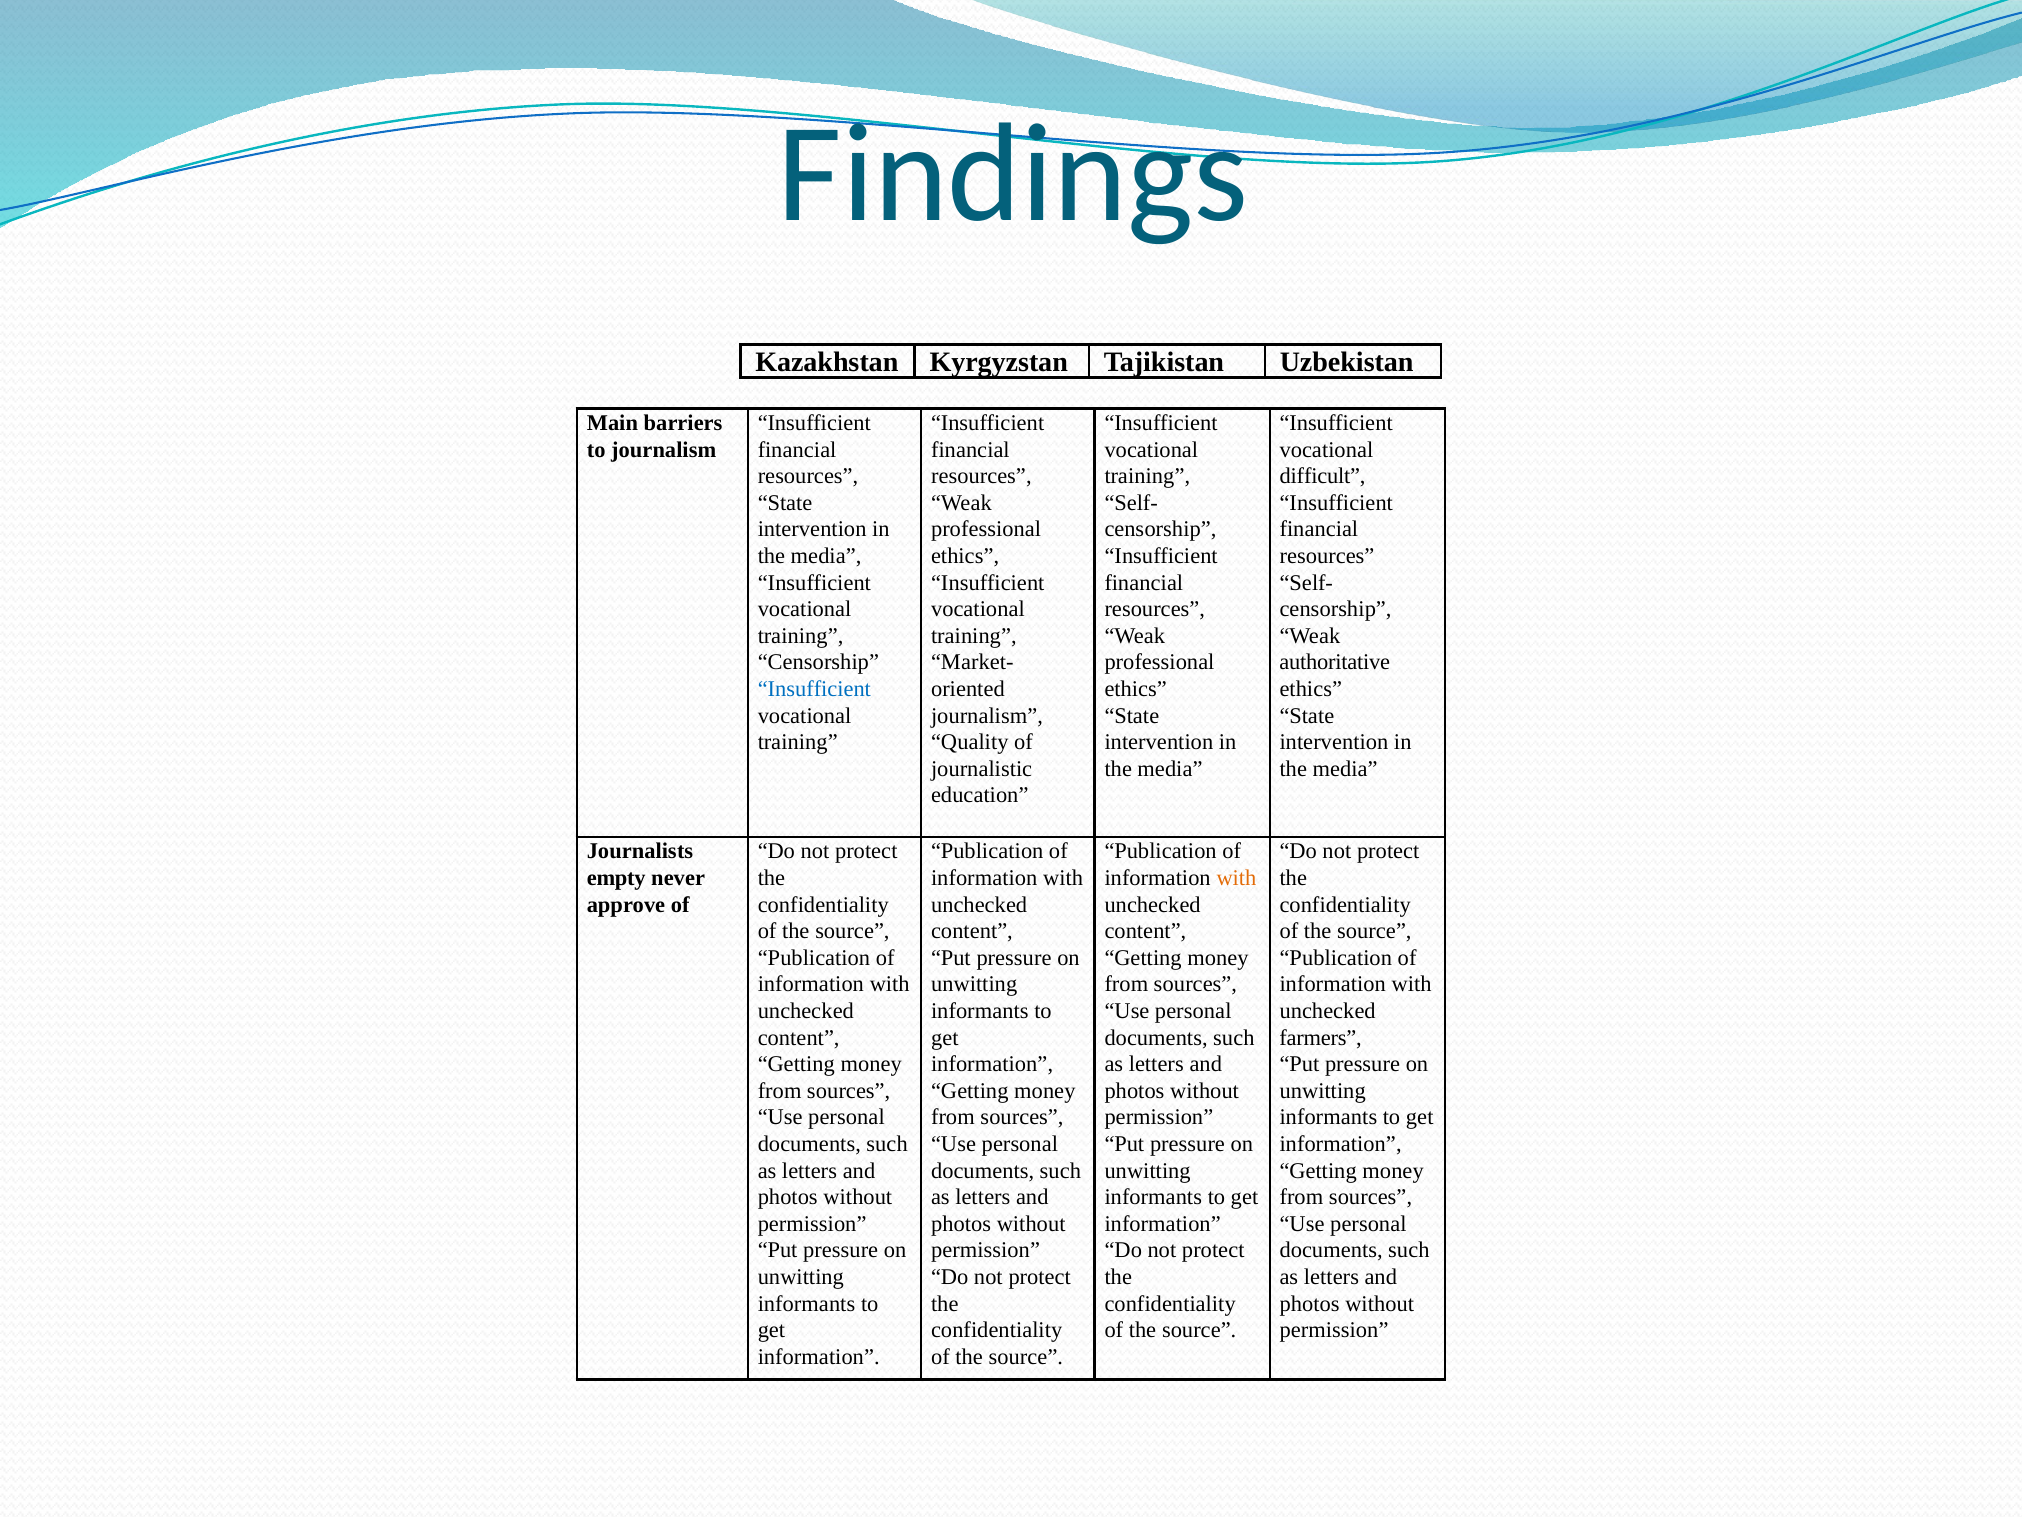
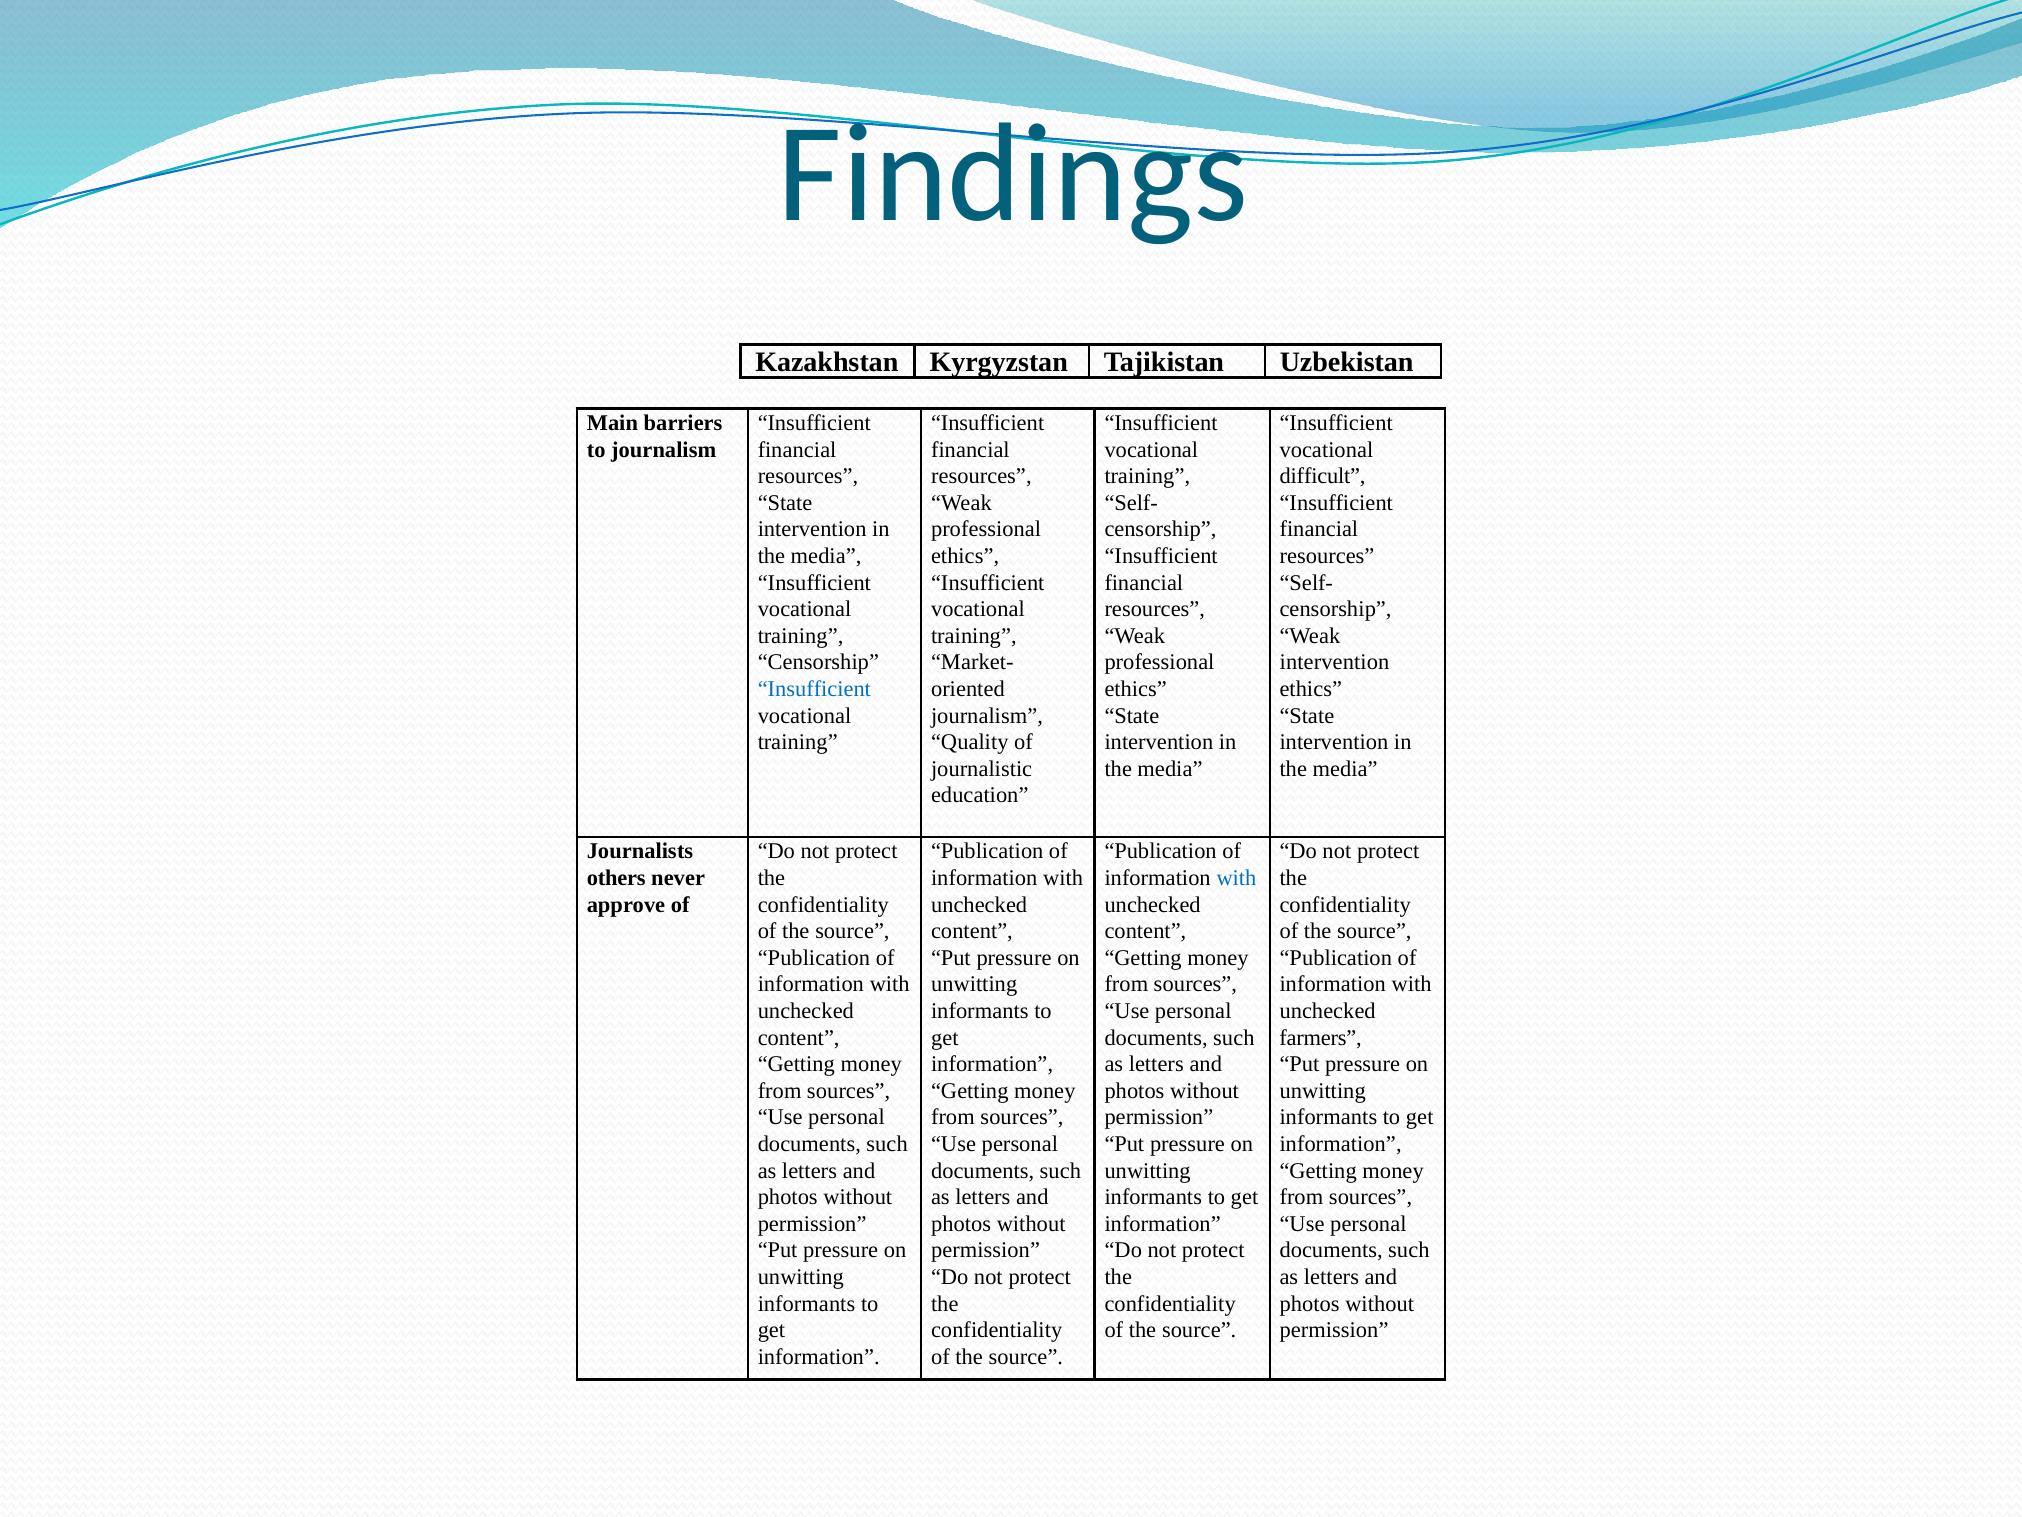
authoritative at (1335, 662): authoritative -> intervention
empty: empty -> others
with at (1236, 878) colour: orange -> blue
